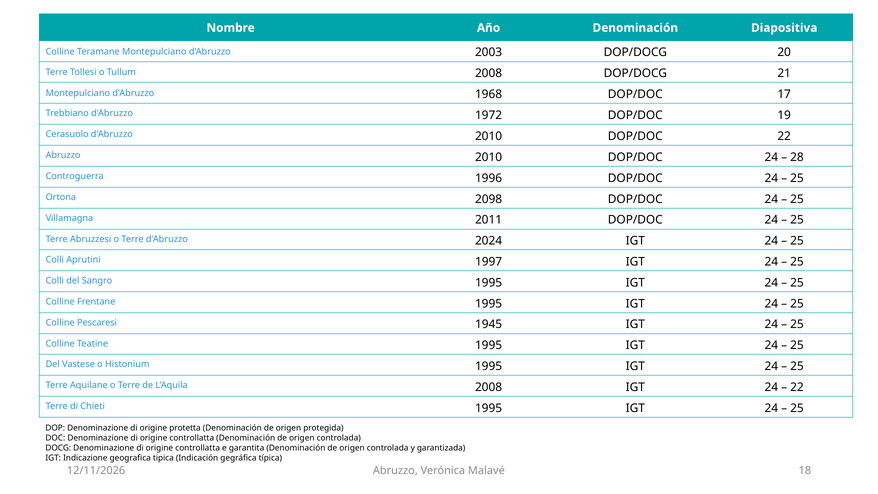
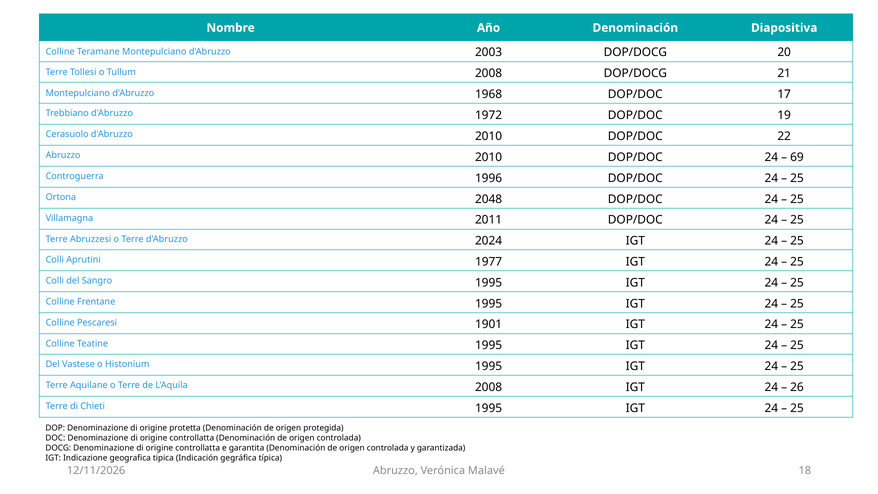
28: 28 -> 69
2098: 2098 -> 2048
1997: 1997 -> 1977
1945: 1945 -> 1901
22 at (797, 387): 22 -> 26
